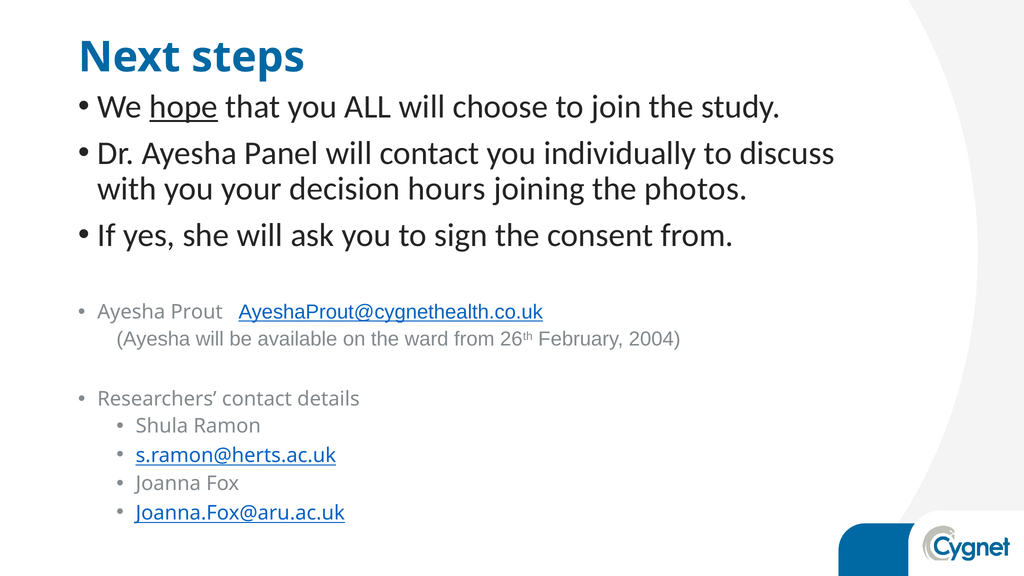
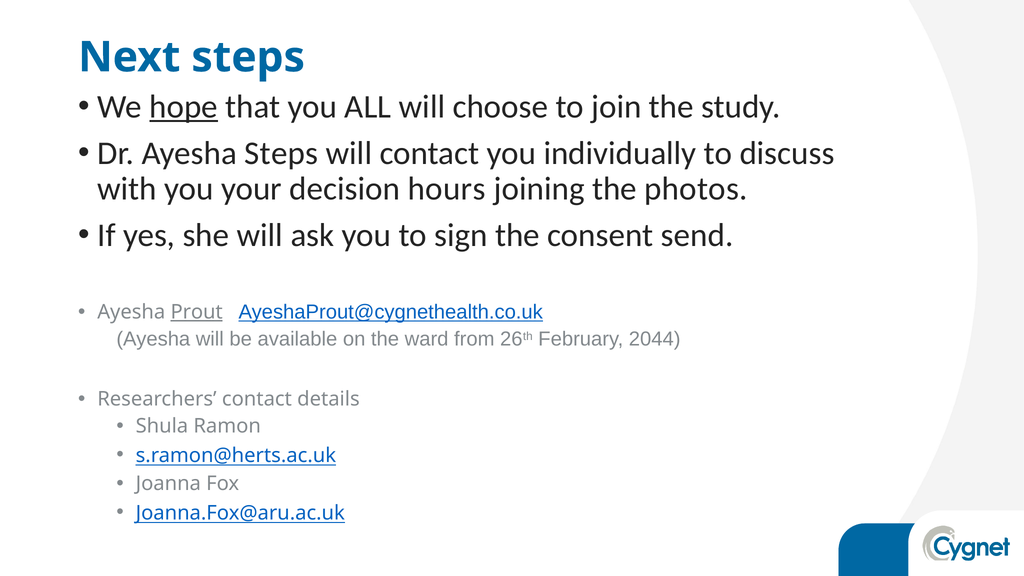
Ayesha Panel: Panel -> Steps
consent from: from -> send
Prout underline: none -> present
2004: 2004 -> 2044
